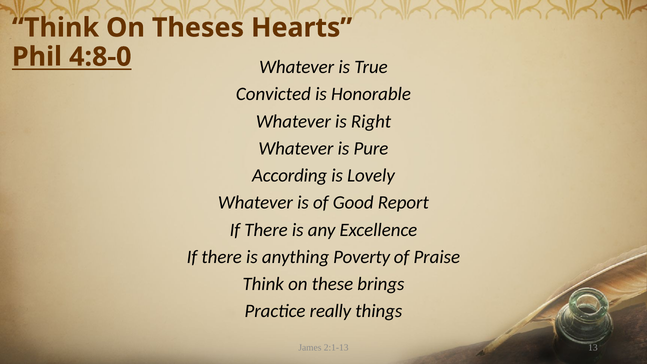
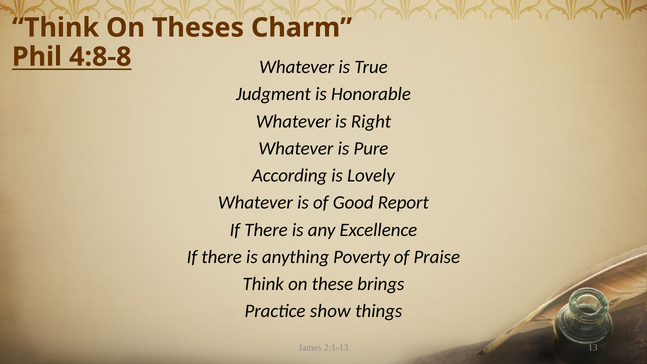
Hearts: Hearts -> Charm
4:8-0: 4:8-0 -> 4:8-8
Convicted: Convicted -> Judgment
really: really -> show
